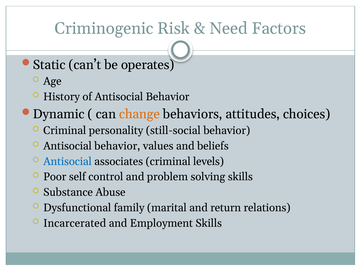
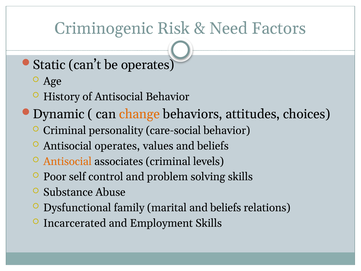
still-social: still-social -> care-social
behavior at (117, 146): behavior -> operates
Antisocial at (68, 161) colour: blue -> orange
marital and return: return -> beliefs
